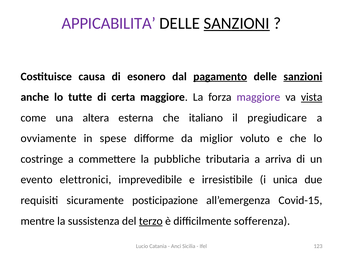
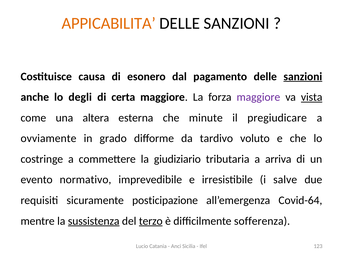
APPICABILITA colour: purple -> orange
SANZIONI at (237, 23) underline: present -> none
pagamento underline: present -> none
tutte: tutte -> degli
italiano: italiano -> minute
spese: spese -> grado
miglior: miglior -> tardivo
pubbliche: pubbliche -> giudiziario
elettronici: elettronici -> normativo
unica: unica -> salve
Covid-15: Covid-15 -> Covid-64
sussistenza underline: none -> present
